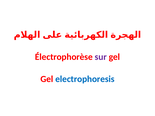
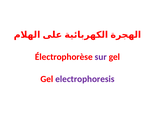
electrophoresis colour: blue -> purple
